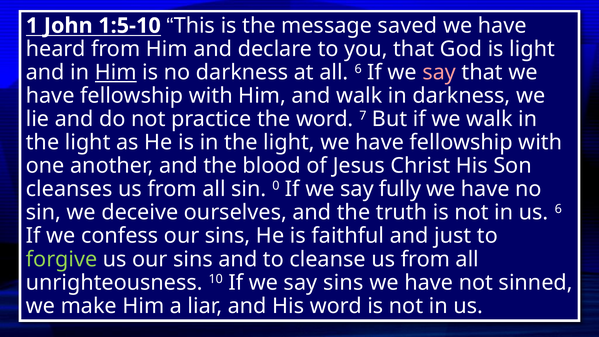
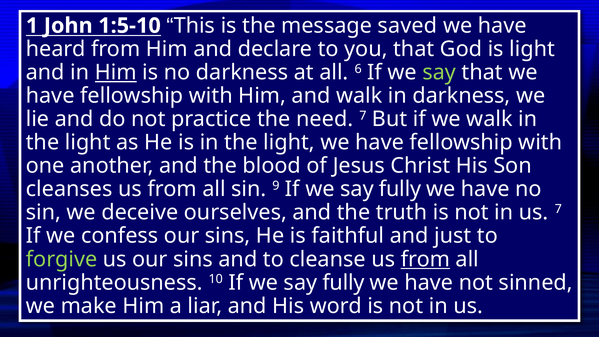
say at (439, 72) colour: pink -> light green
the word: word -> need
0: 0 -> 9
us 6: 6 -> 7
from at (425, 259) underline: none -> present
sins at (343, 283): sins -> fully
